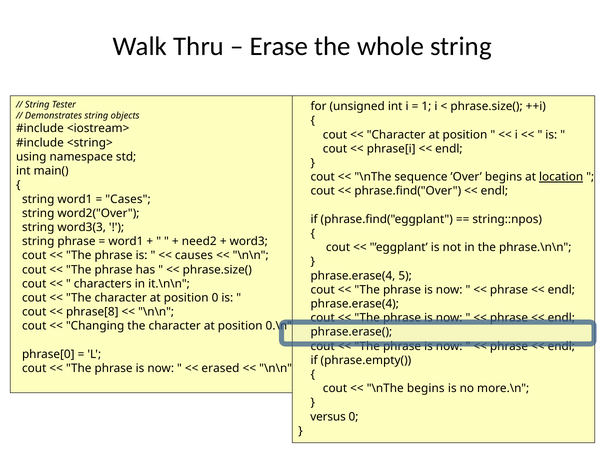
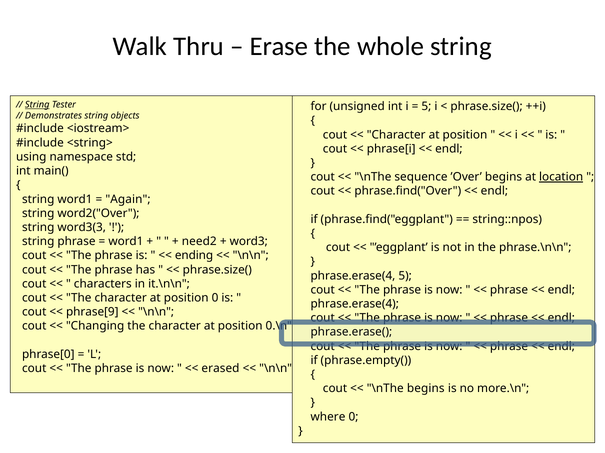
String at (37, 105) underline: none -> present
1 at (426, 107): 1 -> 5
Cases: Cases -> Again
causes: causes -> ending
phrase[8: phrase[8 -> phrase[9
versus: versus -> where
